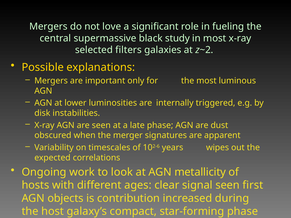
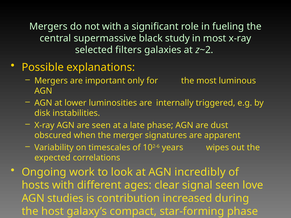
not love: love -> with
metallicity: metallicity -> incredibly
first: first -> love
objects: objects -> studies
